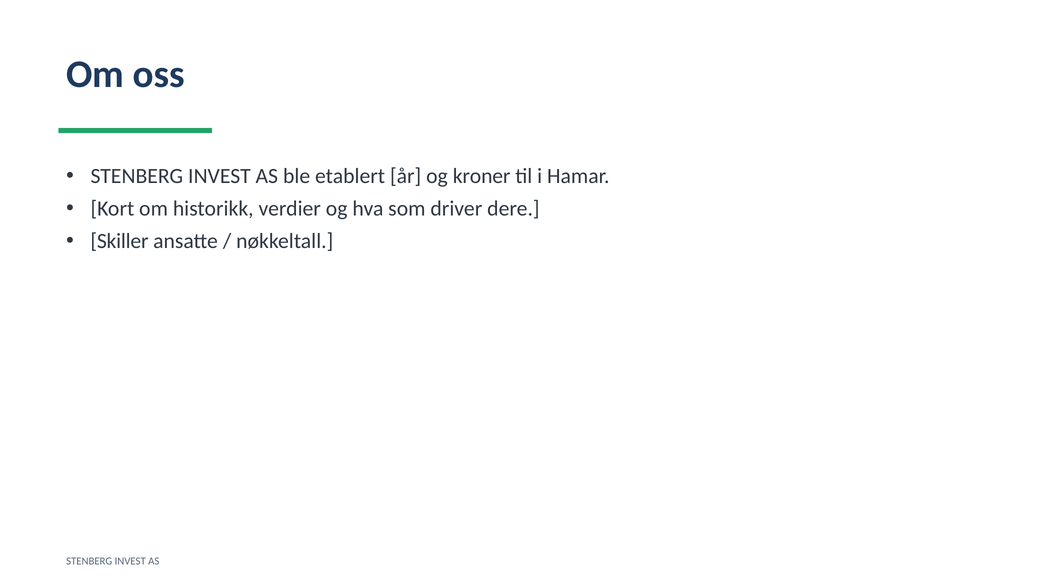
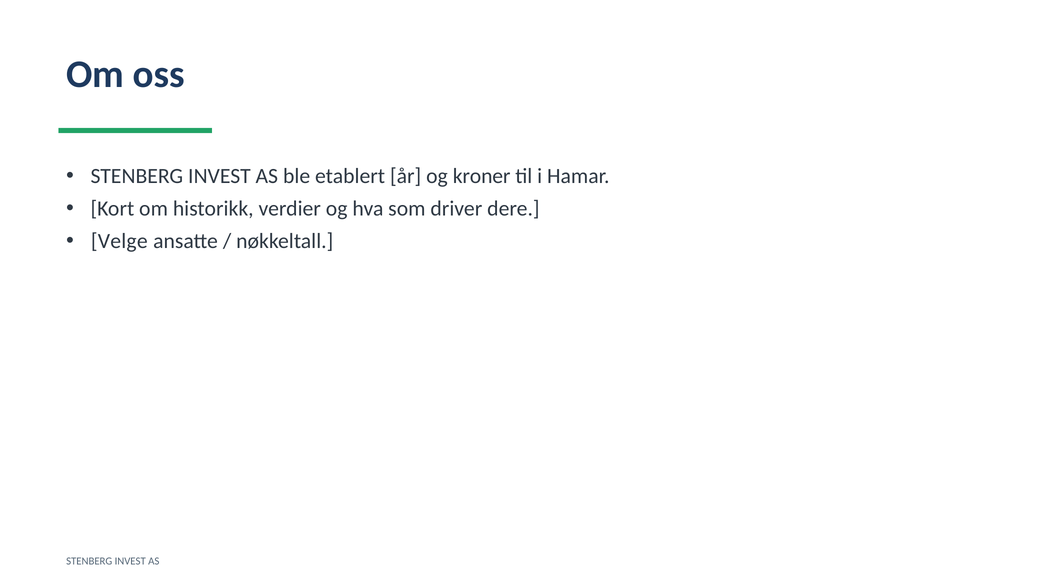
Skiller: Skiller -> Velge
